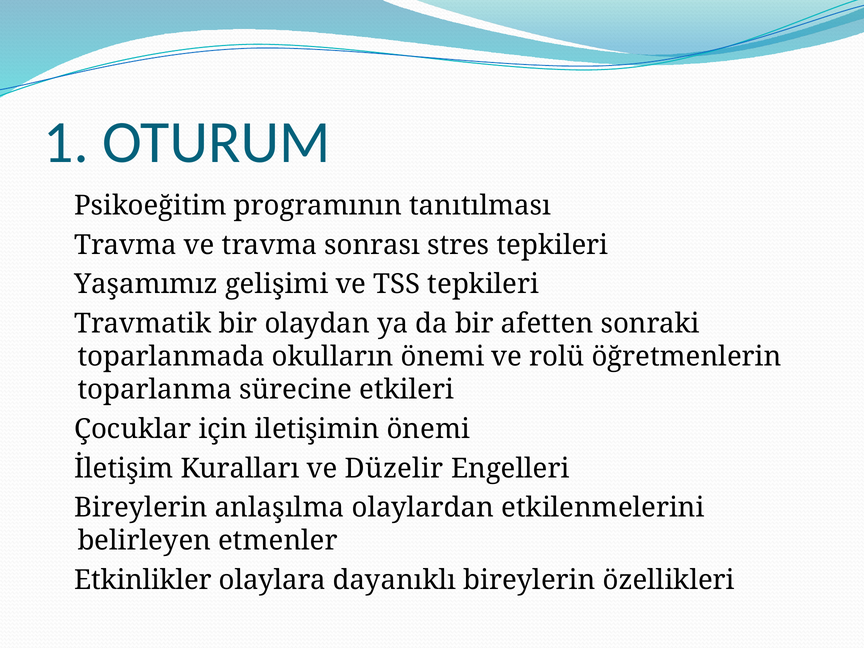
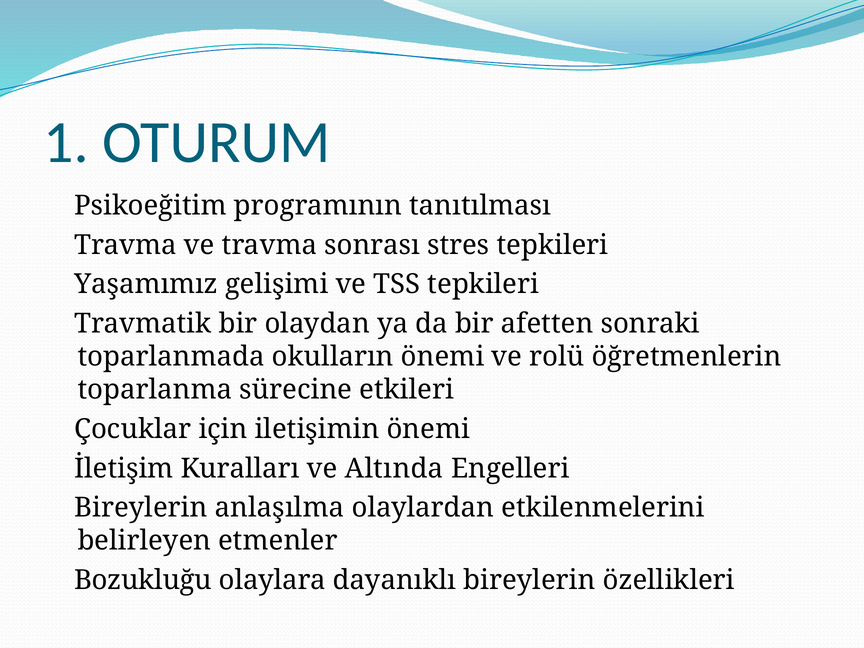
Düzelir: Düzelir -> Altında
Etkinlikler: Etkinlikler -> Bozukluğu
